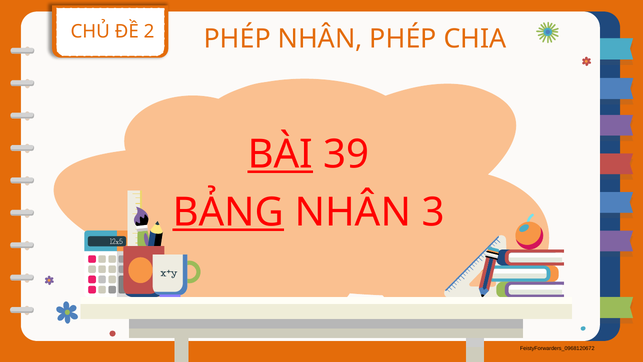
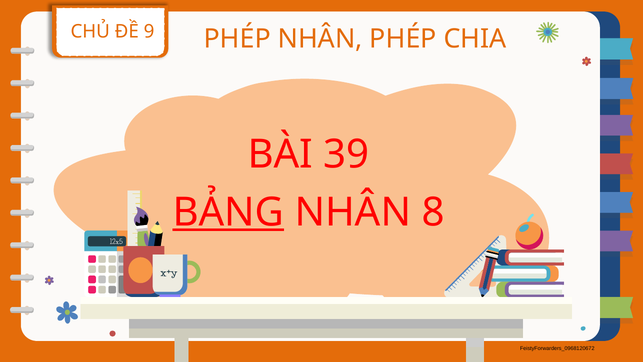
2: 2 -> 9
BÀI underline: present -> none
3: 3 -> 8
